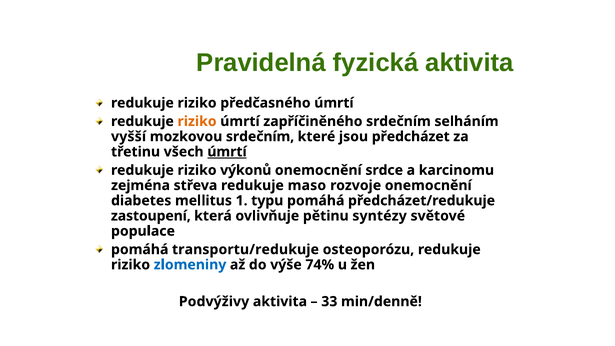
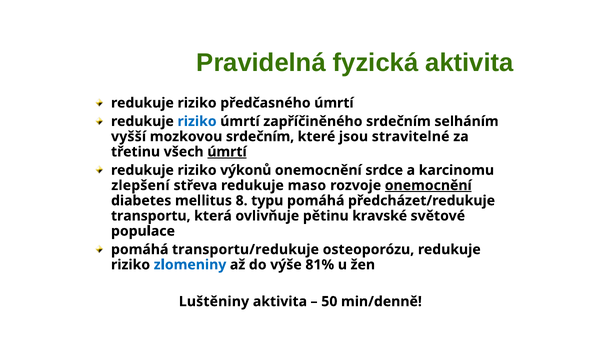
riziko at (197, 121) colour: orange -> blue
předcházet: předcházet -> stravitelné
zejména: zejména -> zlepšení
onemocnění at (428, 185) underline: none -> present
1: 1 -> 8
zastoupení: zastoupení -> transportu
syntézy: syntézy -> kravské
74%: 74% -> 81%
Podvýživy: Podvýživy -> Luštěniny
33: 33 -> 50
